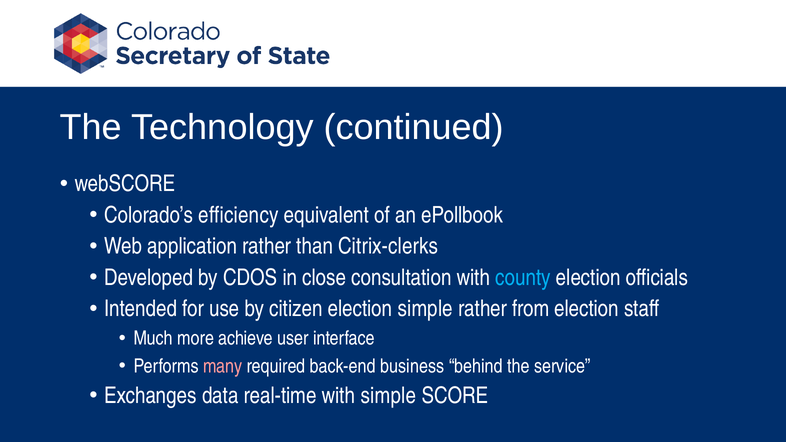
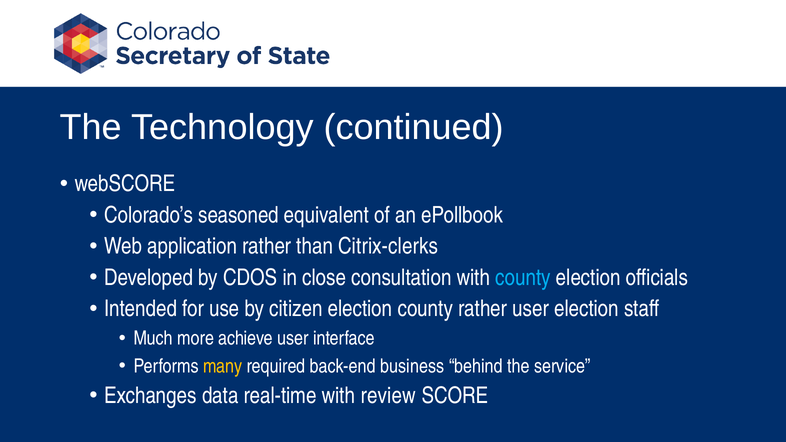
efficiency: efficiency -> seasoned
election simple: simple -> county
rather from: from -> user
many colour: pink -> yellow
with simple: simple -> review
